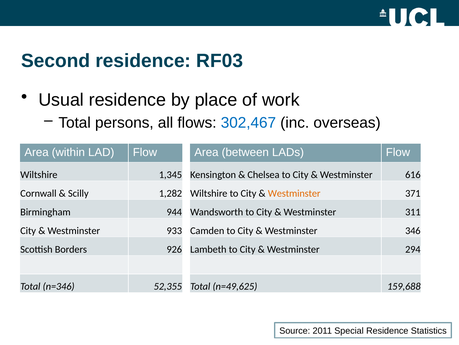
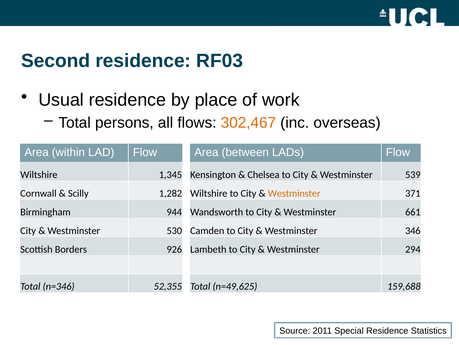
302,467 colour: blue -> orange
616: 616 -> 539
311: 311 -> 661
933: 933 -> 530
